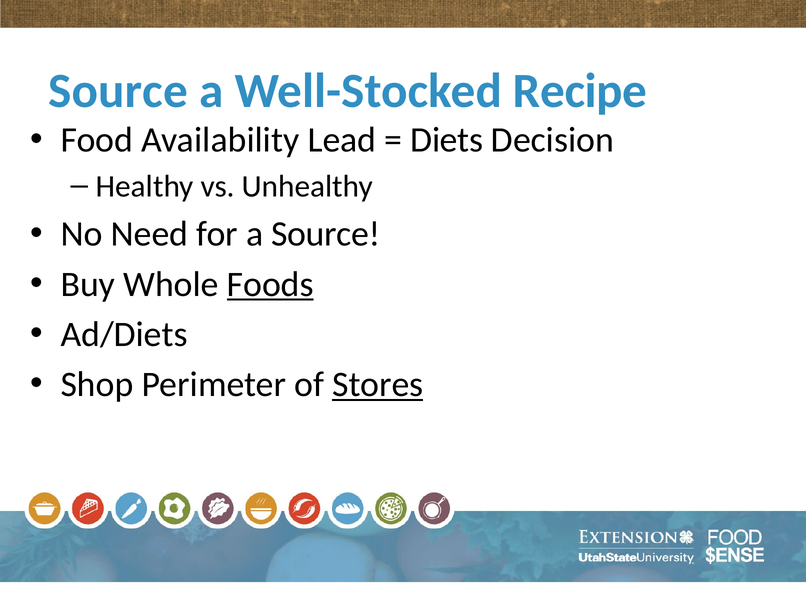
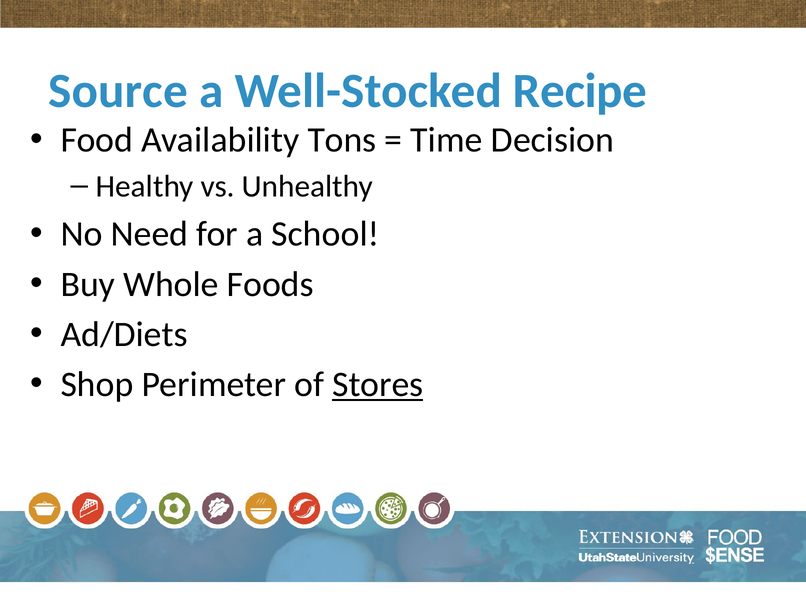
Lead: Lead -> Tons
Diets: Diets -> Time
a Source: Source -> School
Foods underline: present -> none
